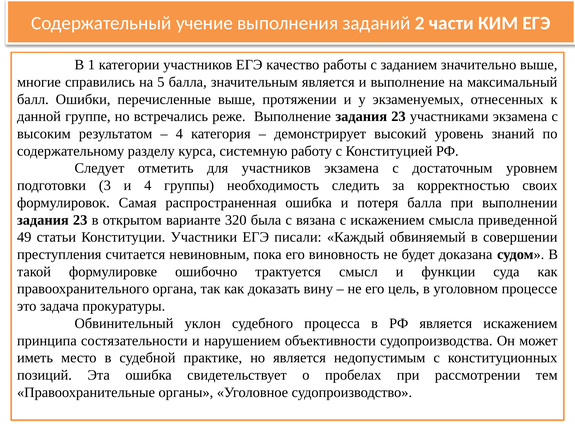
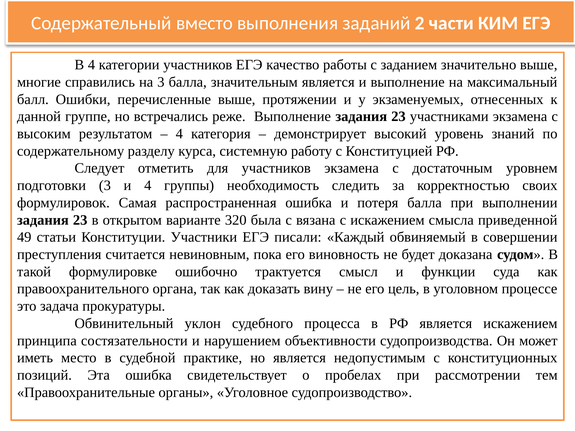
учение: учение -> вместо
В 1: 1 -> 4
на 5: 5 -> 3
